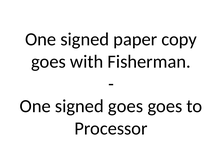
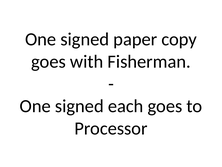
signed goes: goes -> each
